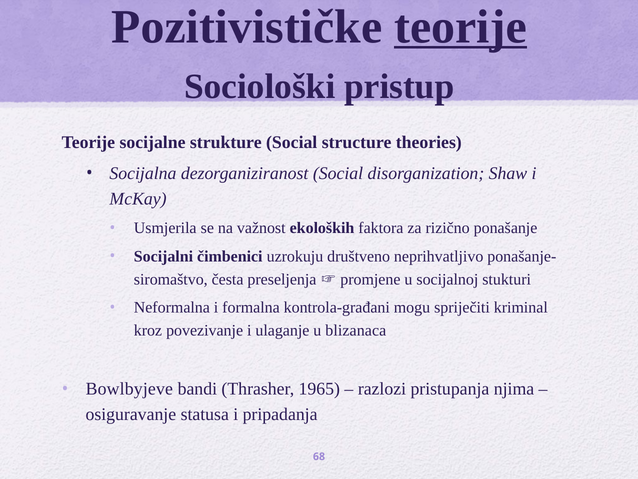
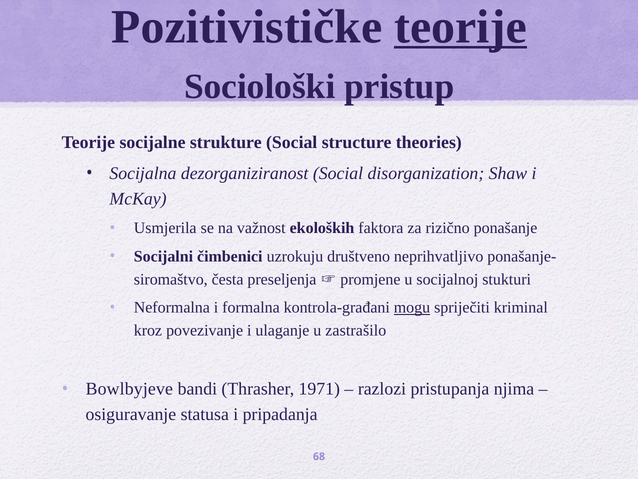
mogu underline: none -> present
blizanaca: blizanaca -> zastrašilo
1965: 1965 -> 1971
